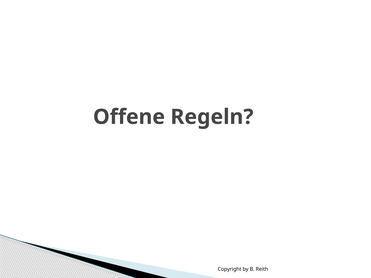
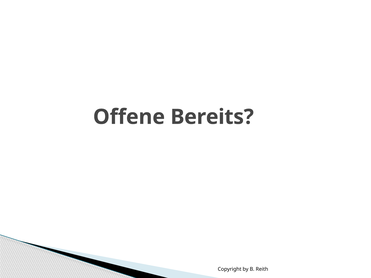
Regeln: Regeln -> Bereits
